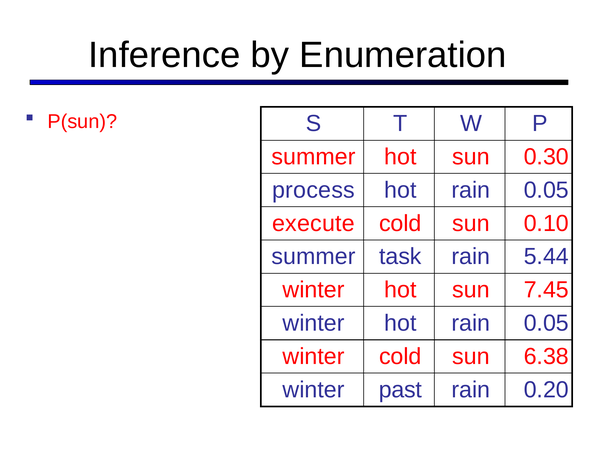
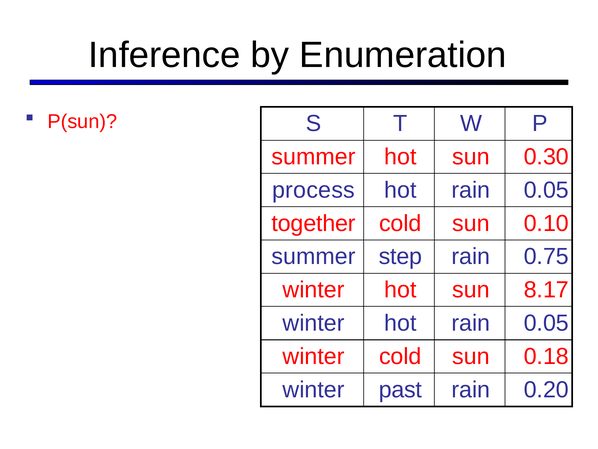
execute: execute -> together
task: task -> step
5.44: 5.44 -> 0.75
7.45: 7.45 -> 8.17
6.38: 6.38 -> 0.18
